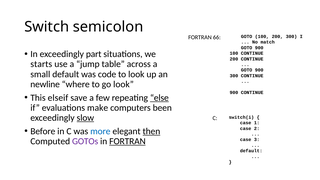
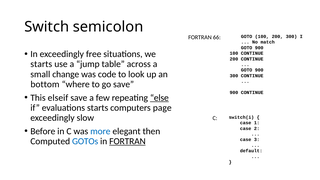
part: part -> free
small default: default -> change
newline: newline -> bottom
go look: look -> save
evaluations make: make -> starts
been: been -> page
slow underline: present -> none
then underline: present -> none
GOTOs colour: purple -> blue
